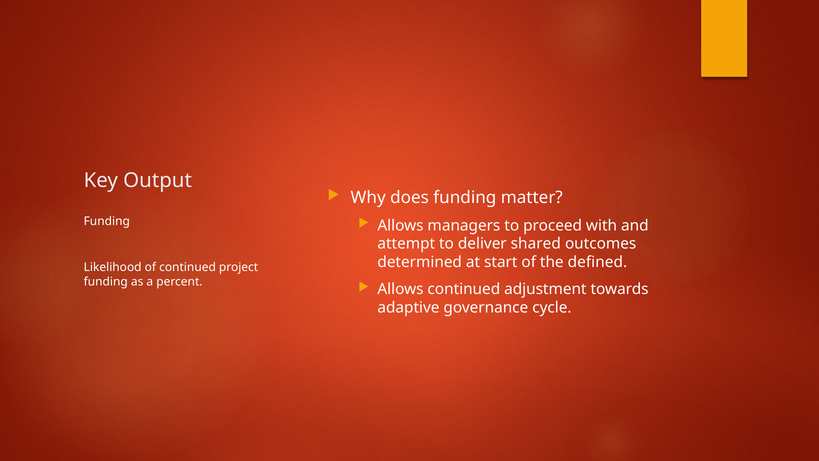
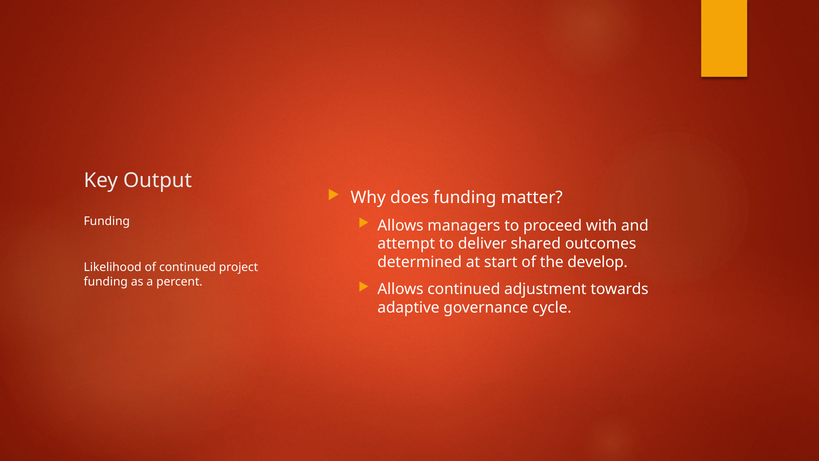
defined: defined -> develop
